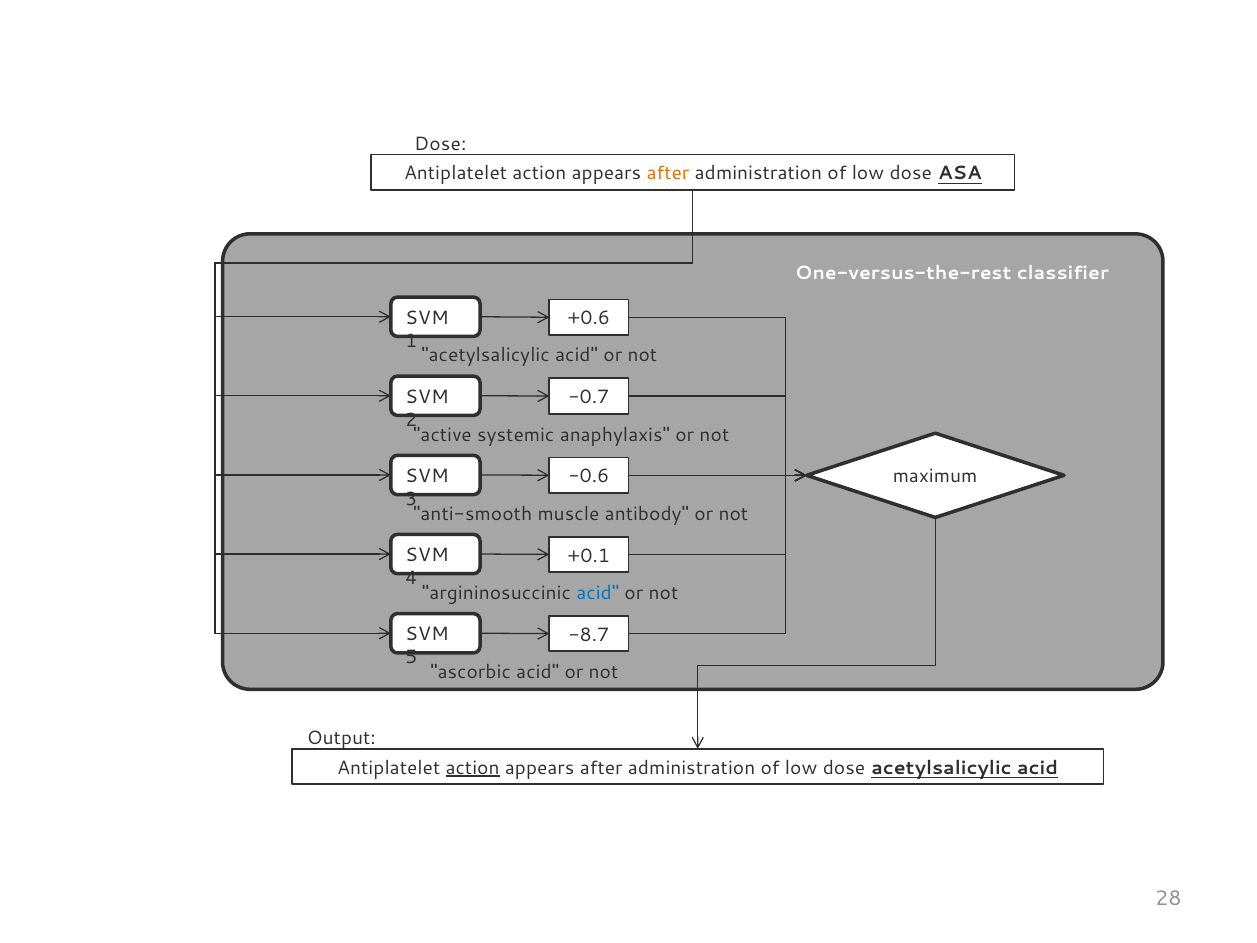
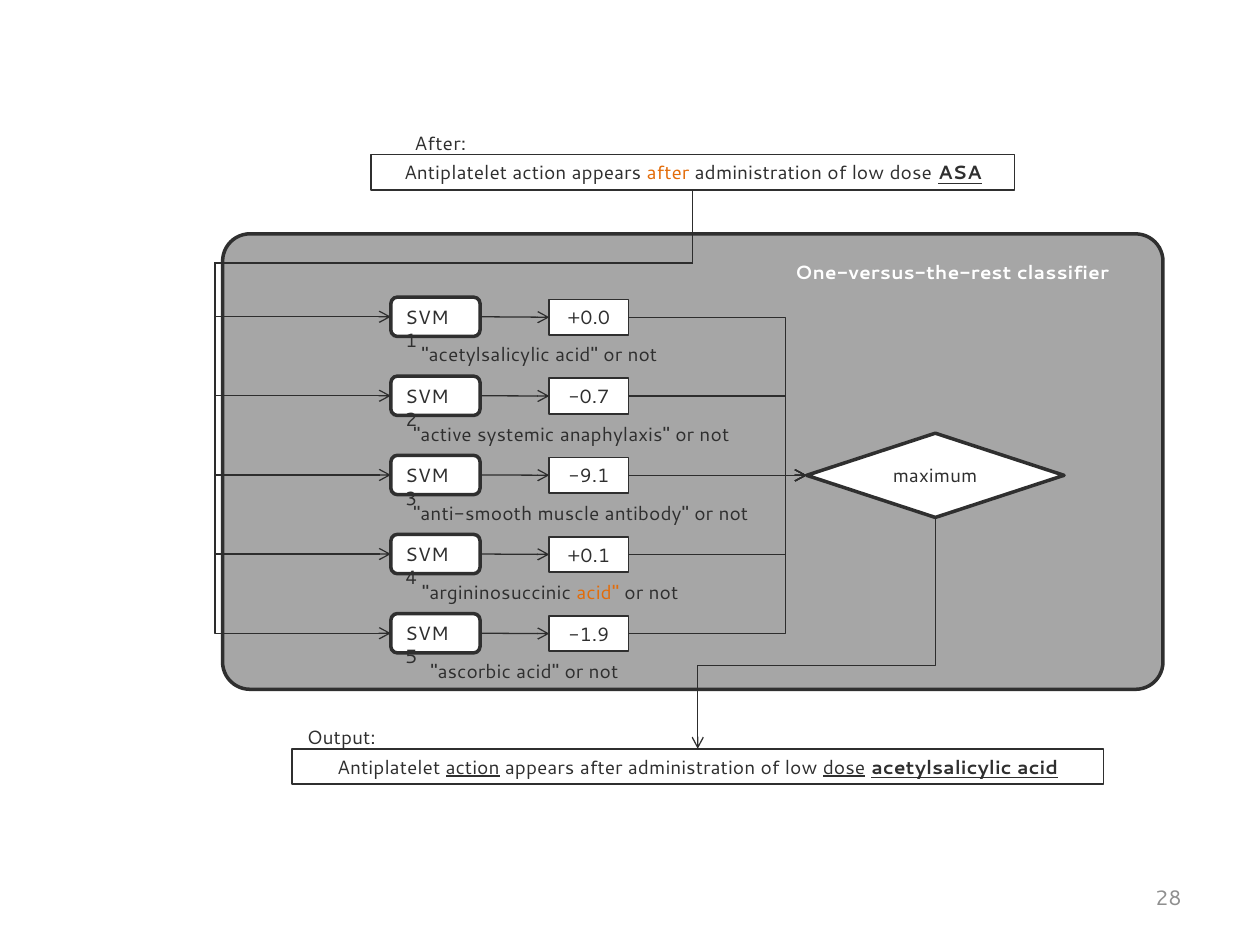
Dose at (440, 144): Dose -> After
+0.6: +0.6 -> +0.0
-0.6: -0.6 -> -9.1
acid at (598, 593) colour: blue -> orange
-8.7: -8.7 -> -1.9
dose at (844, 768) underline: none -> present
